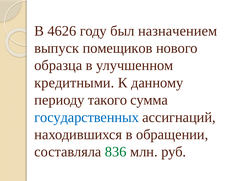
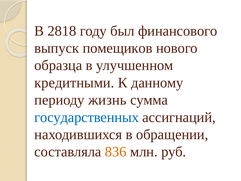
4626: 4626 -> 2818
назначением: назначением -> финансового
такого: такого -> жизнь
836 colour: green -> orange
